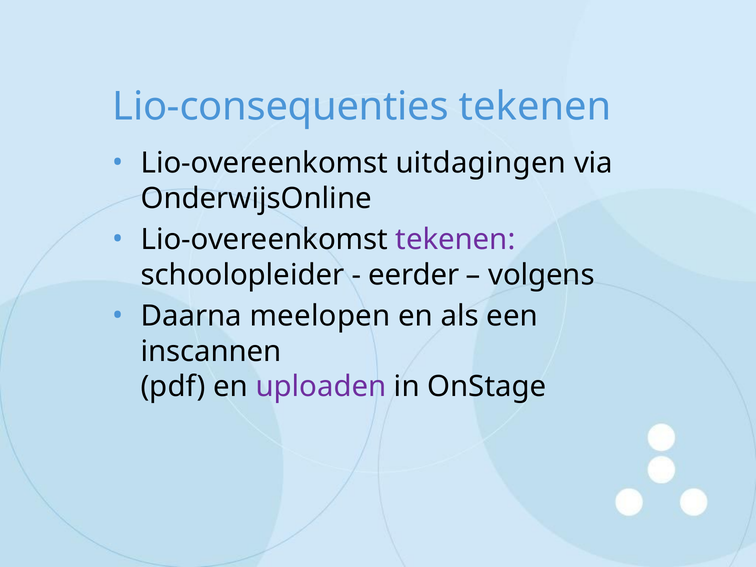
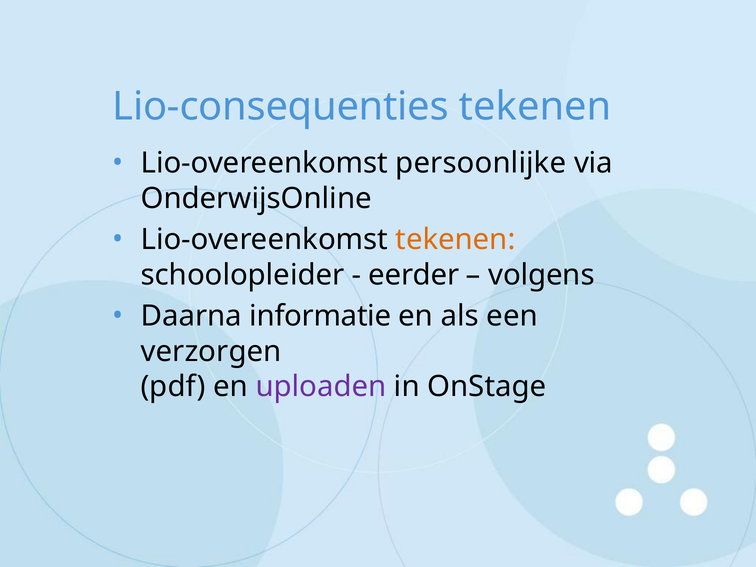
uitdagingen: uitdagingen -> persoonlijke
tekenen at (455, 240) colour: purple -> orange
meelopen: meelopen -> informatie
inscannen: inscannen -> verzorgen
